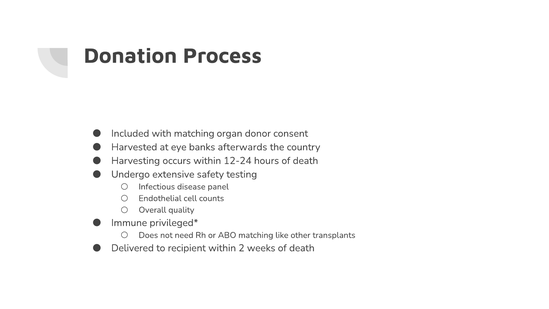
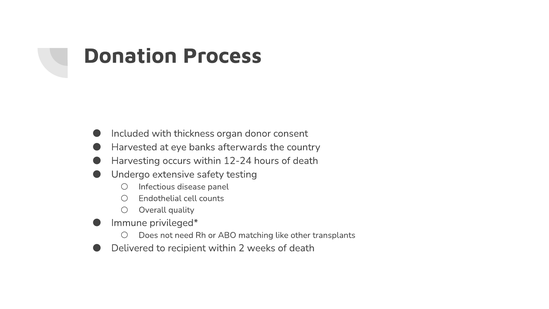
with matching: matching -> thickness
